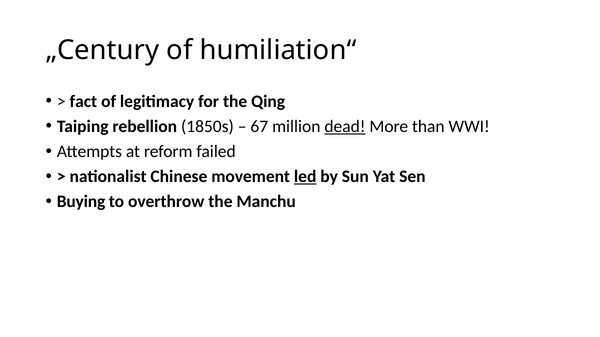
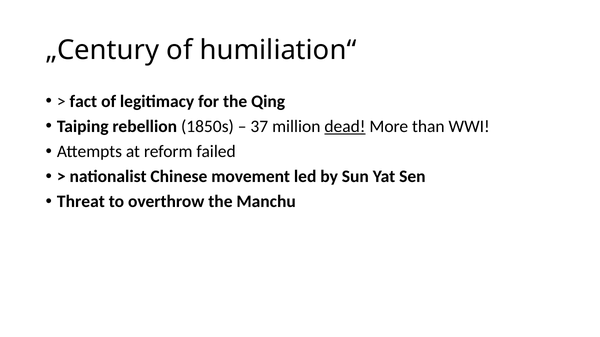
67: 67 -> 37
led underline: present -> none
Buying: Buying -> Threat
